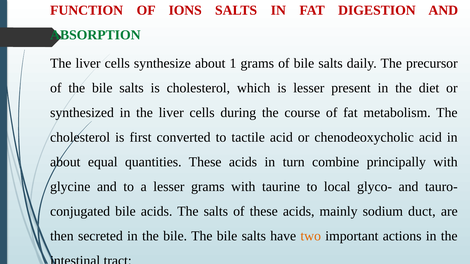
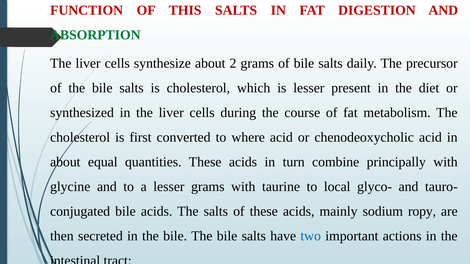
IONS: IONS -> THIS
1: 1 -> 2
tactile: tactile -> where
duct: duct -> ropy
two colour: orange -> blue
